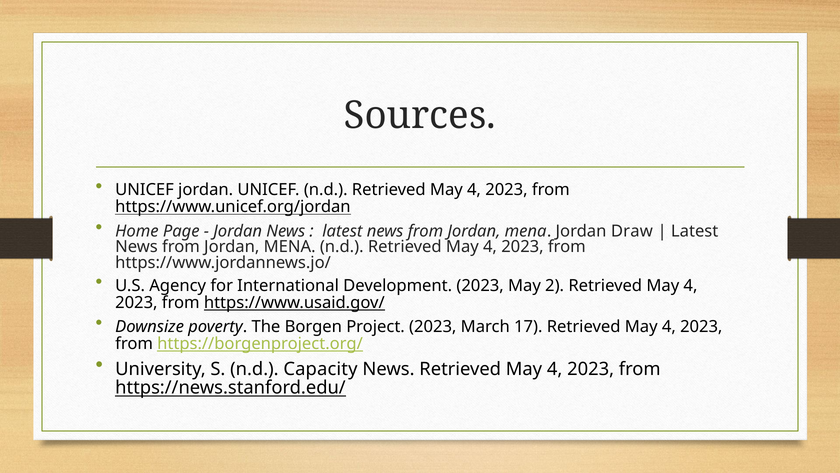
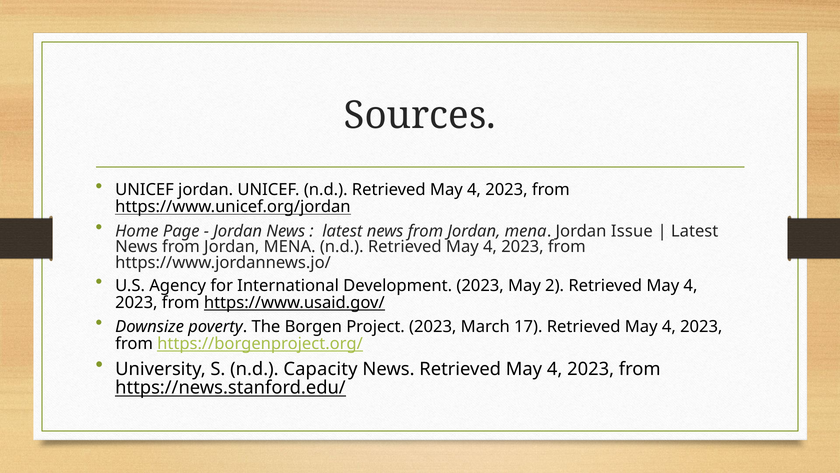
Draw: Draw -> Issue
